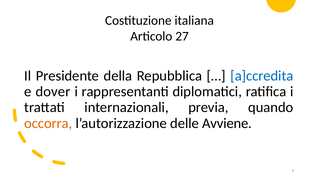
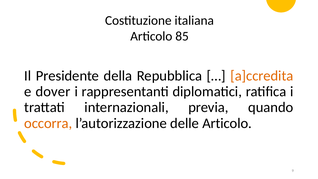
27: 27 -> 85
a]ccredita colour: blue -> orange
delle Avviene: Avviene -> Articolo
